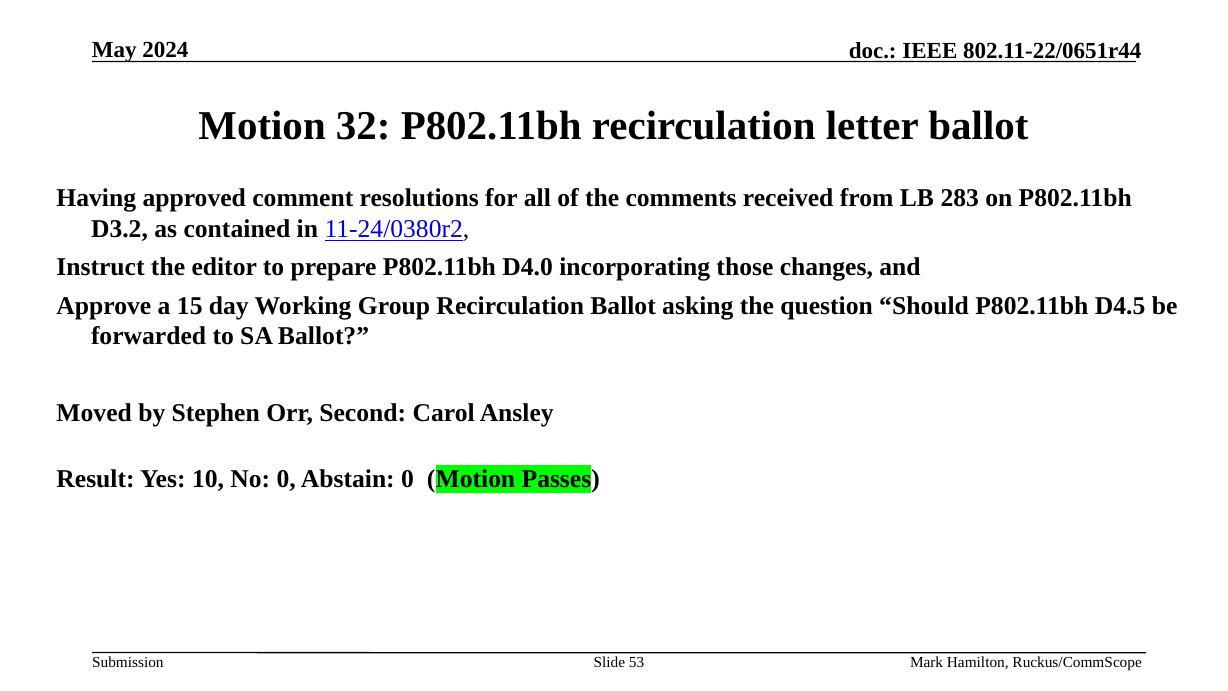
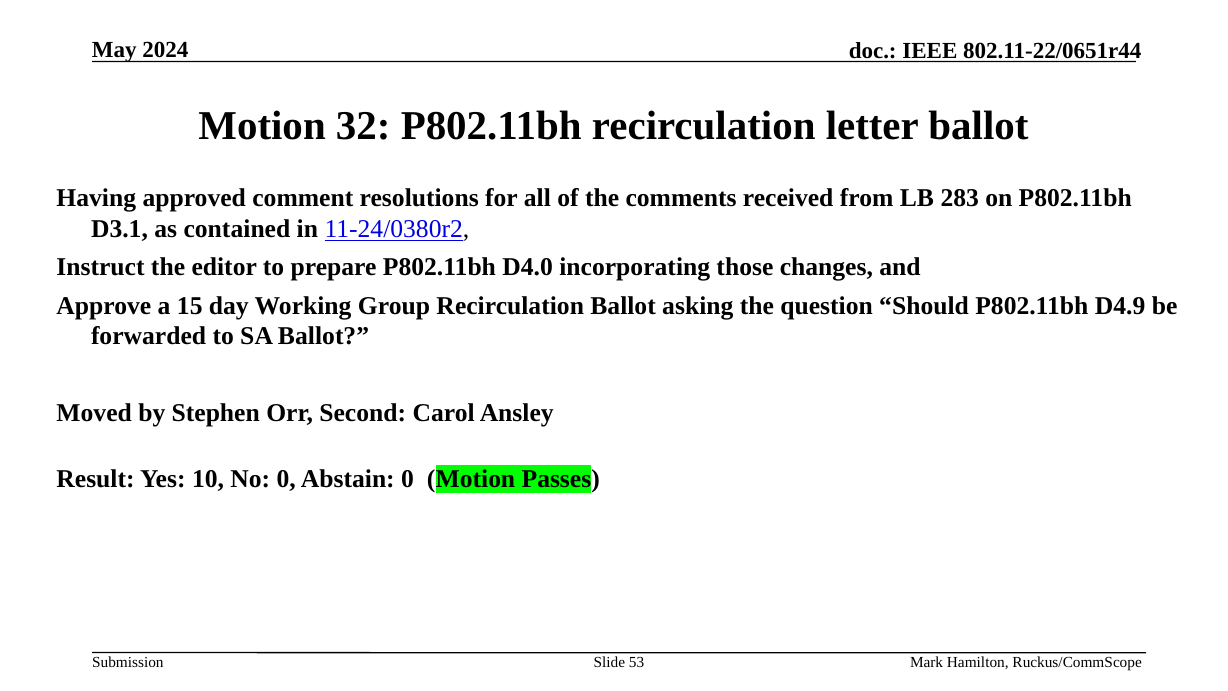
D3.2: D3.2 -> D3.1
D4.5: D4.5 -> D4.9
